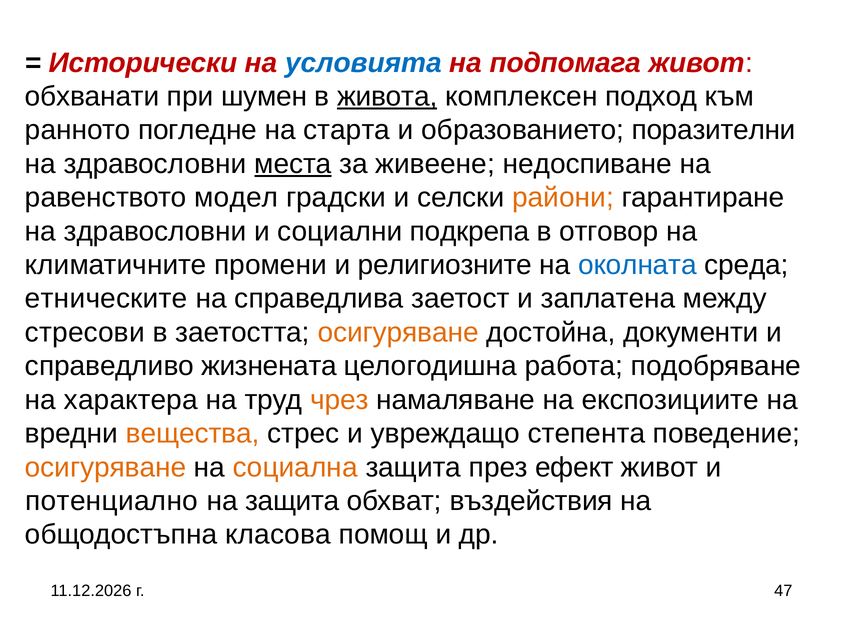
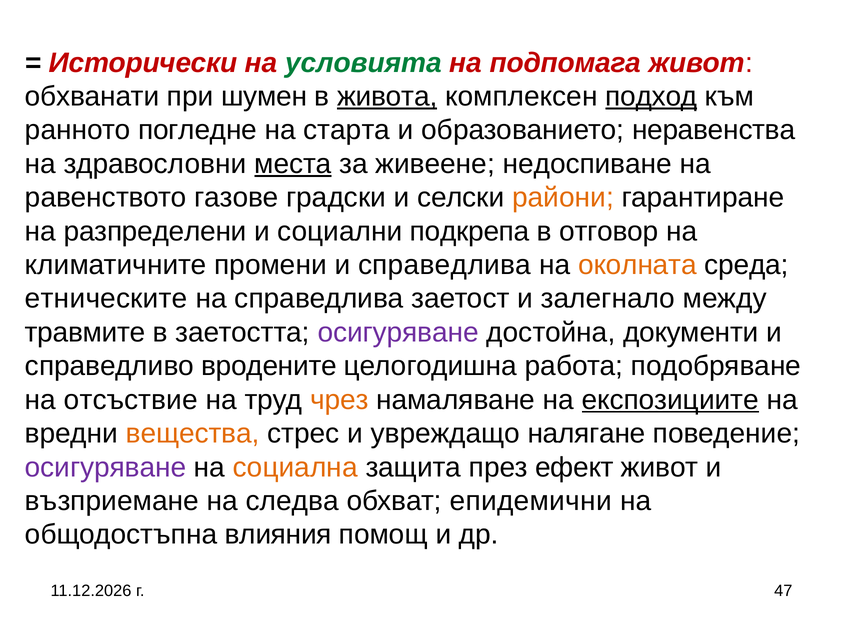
условията colour: blue -> green
подход underline: none -> present
поразителни: поразителни -> неравенства
модел: модел -> газове
здравословни at (155, 231): здравословни -> разпределени
и религиозните: религиозните -> справедлива
околната colour: blue -> orange
заплатена: заплатена -> залегнало
стресови: стресови -> травмите
осигуряване at (398, 333) colour: orange -> purple
жизнената: жизнената -> вродените
характера: характера -> отсъствие
експозициите underline: none -> present
степента: степента -> налягане
осигуряване at (106, 467) colour: orange -> purple
потенциално: потенциално -> възприемане
на защита: защита -> следва
въздействия: въздействия -> епидемични
класова: класова -> влияния
